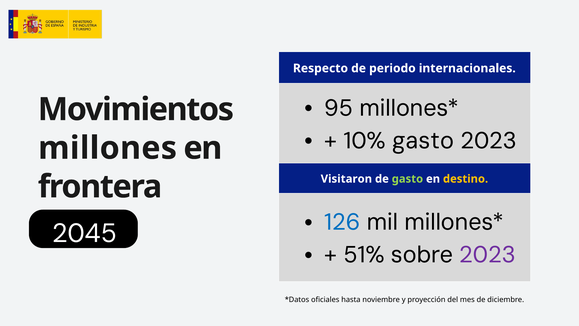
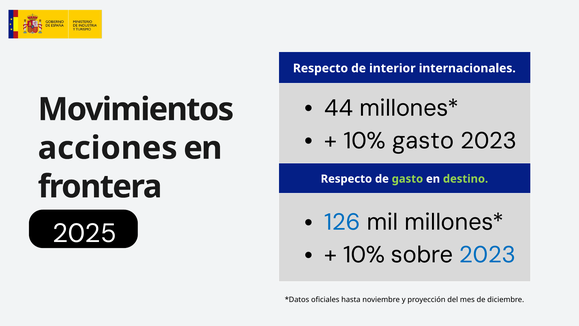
periodo: periodo -> interior
95: 95 -> 44
millones: millones -> acciones
Visitaron at (346, 179): Visitaron -> Respecto
destino colour: yellow -> light green
2045: 2045 -> 2025
51% at (364, 255): 51% -> 10%
2023 at (487, 255) colour: purple -> blue
